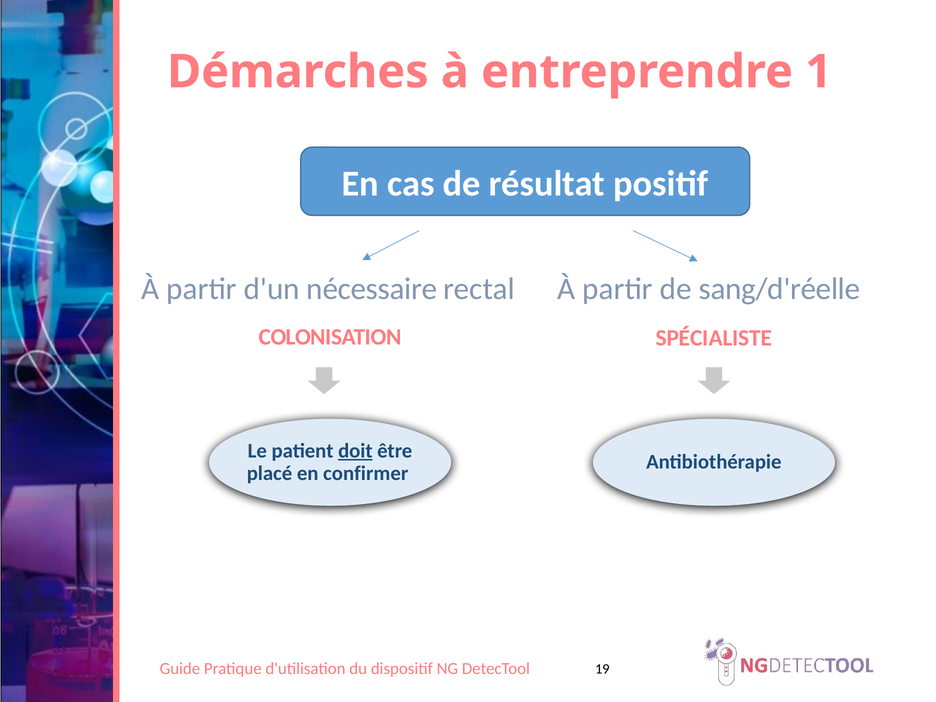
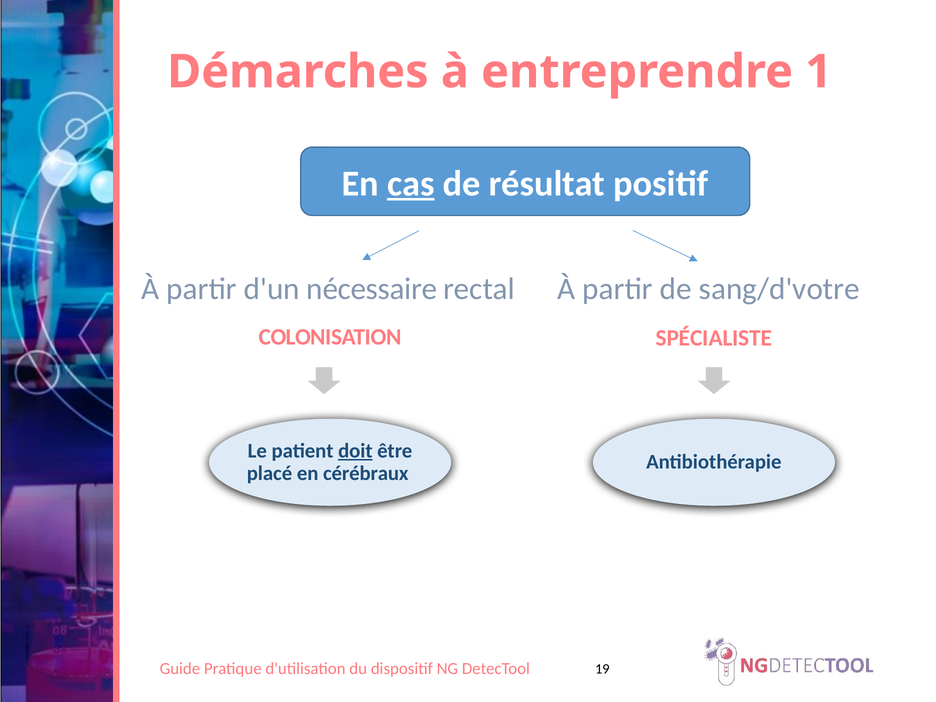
cas underline: none -> present
sang/d'réelle: sang/d'réelle -> sang/d'votre
confirmer: confirmer -> cérébraux
